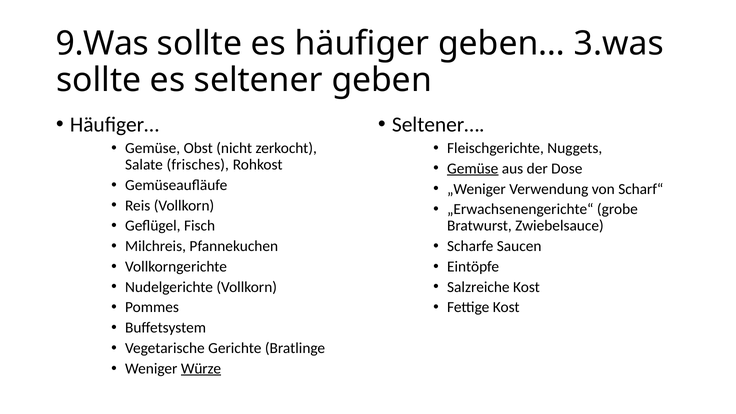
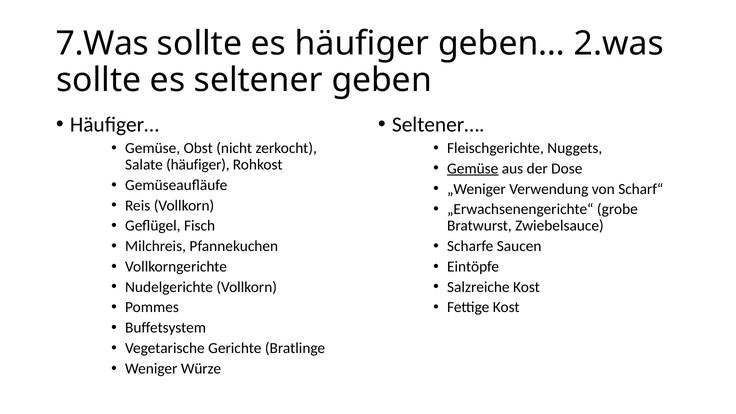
9.Was: 9.Was -> 7.Was
3.was: 3.was -> 2.was
Salate frisches: frisches -> häufiger
Würze underline: present -> none
